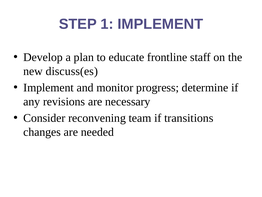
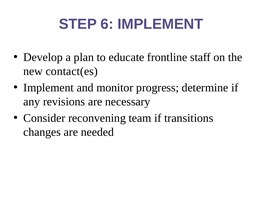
1: 1 -> 6
discuss(es: discuss(es -> contact(es
